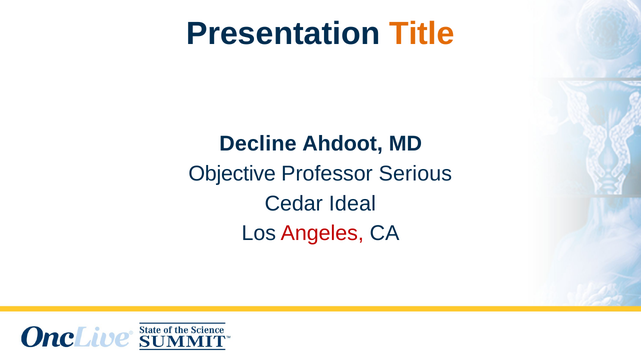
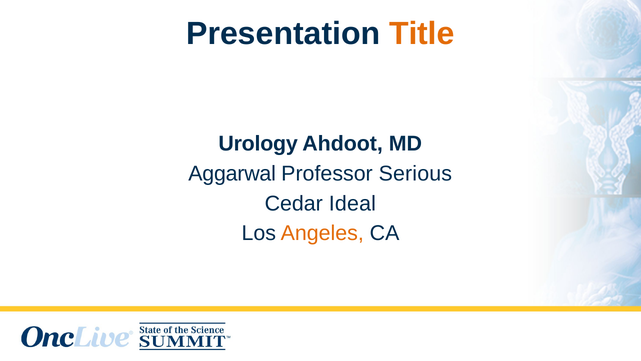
Decline: Decline -> Urology
Objective: Objective -> Aggarwal
Angeles colour: red -> orange
